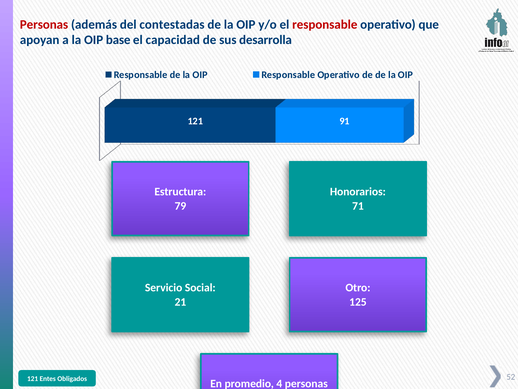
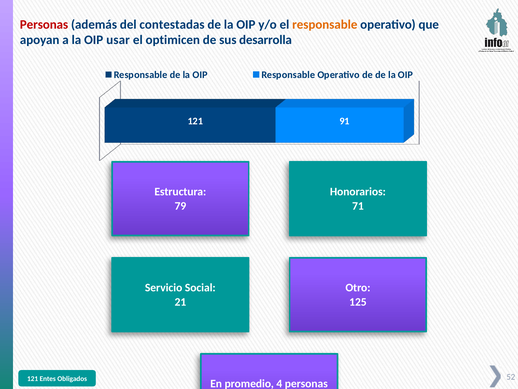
responsable at (325, 24) colour: red -> orange
base: base -> usar
capacidad: capacidad -> optimicen
